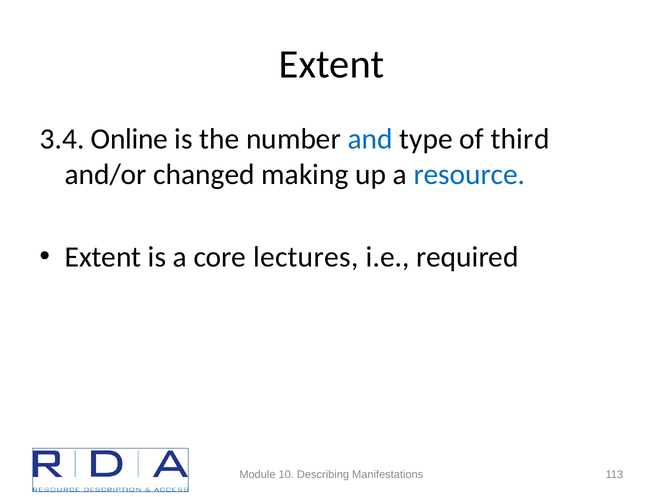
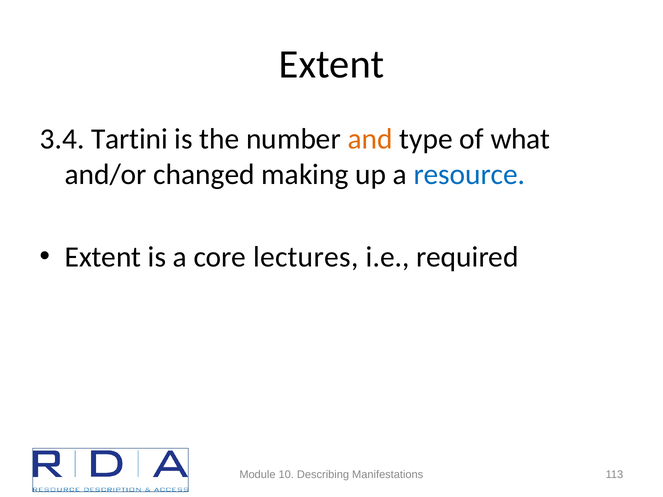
Online: Online -> Tartini
and colour: blue -> orange
third: third -> what
